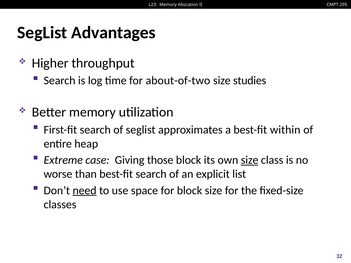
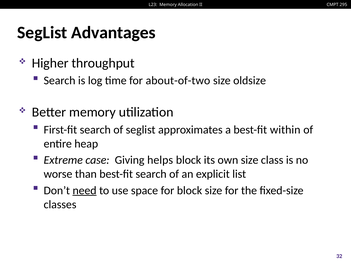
studies: studies -> oldsize
those: those -> helps
size at (250, 160) underline: present -> none
